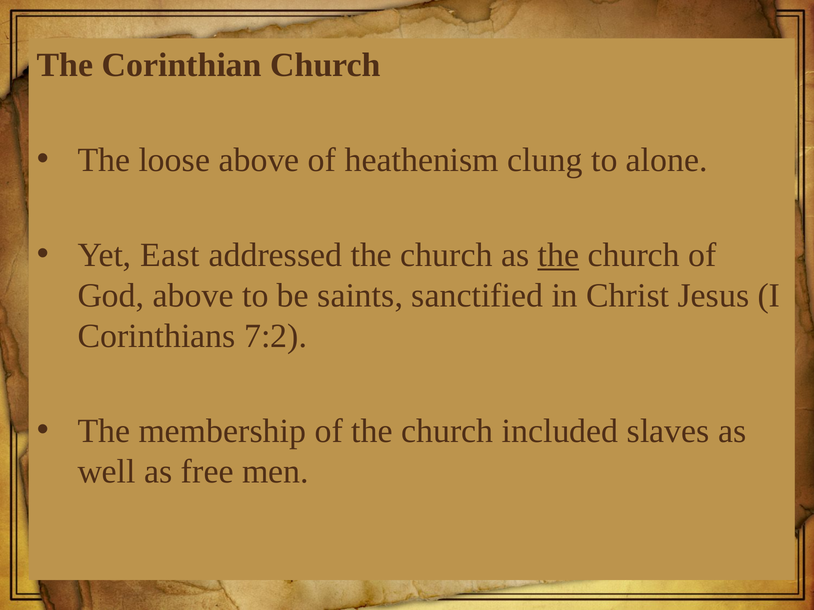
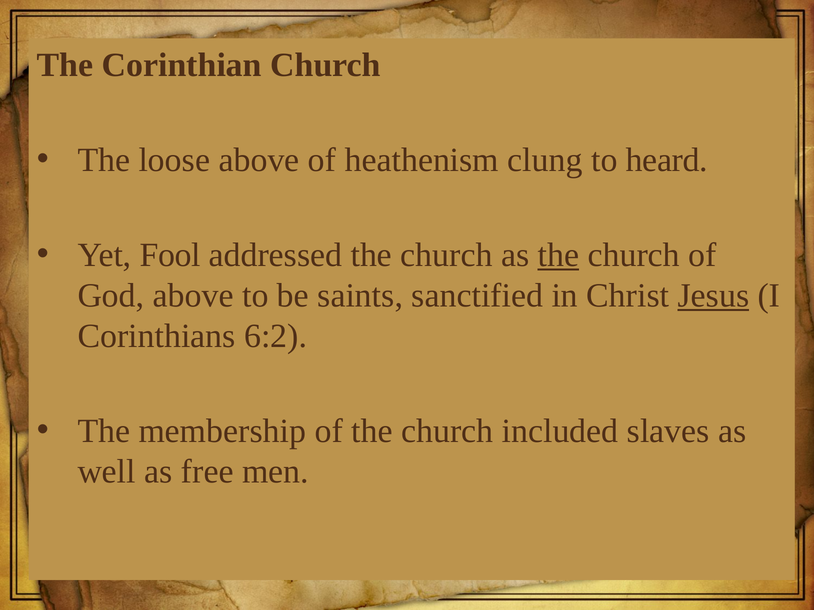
alone: alone -> heard
East: East -> Fool
Jesus underline: none -> present
7:2: 7:2 -> 6:2
